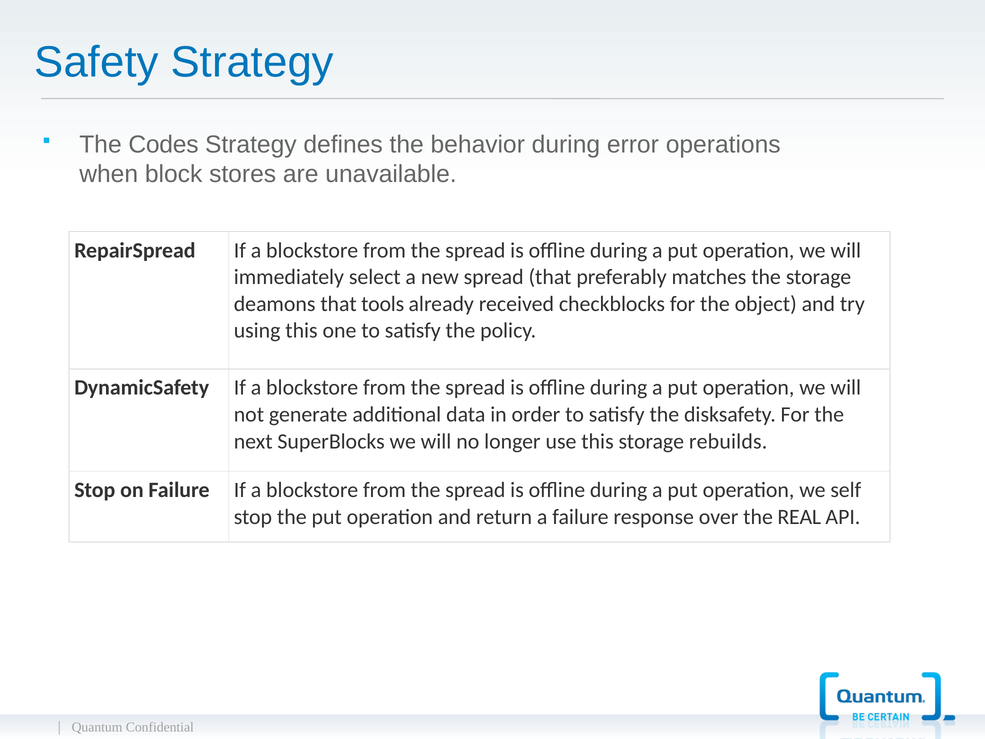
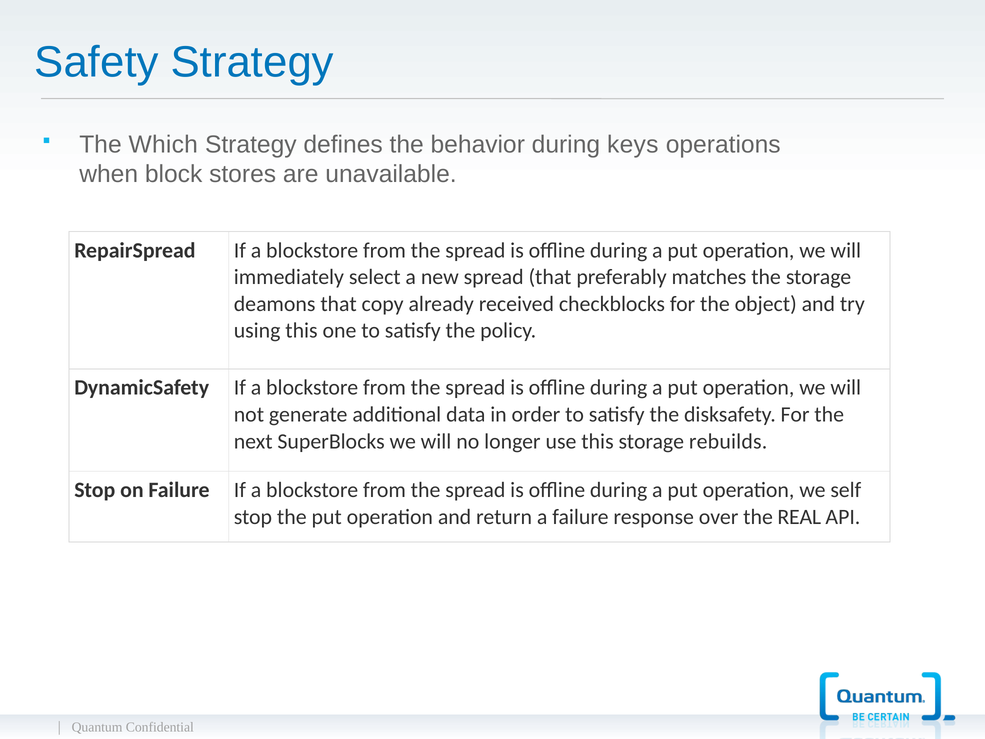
Codes: Codes -> Which
error: error -> keys
tools: tools -> copy
